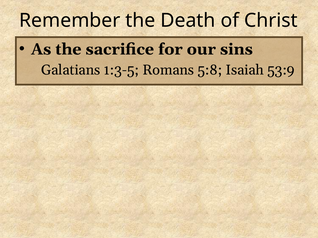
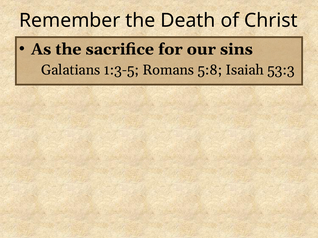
53:9: 53:9 -> 53:3
